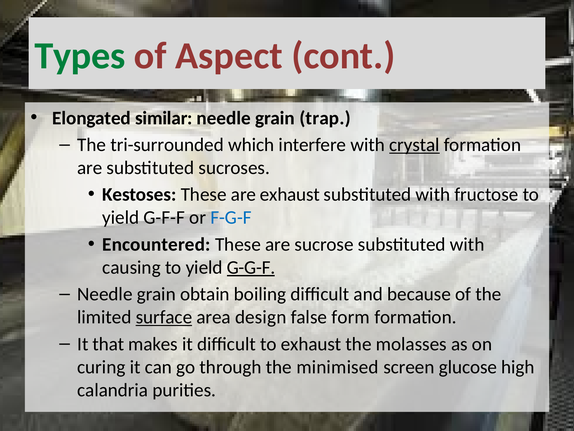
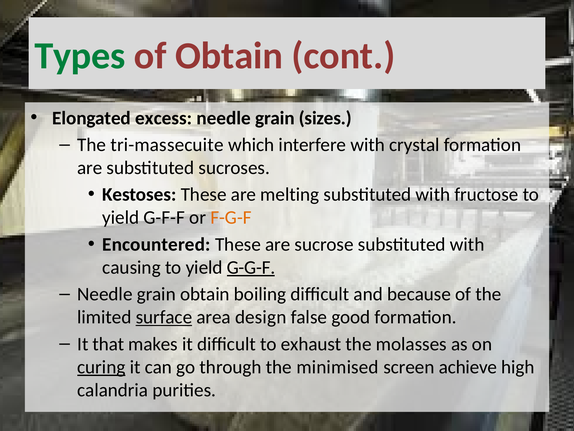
of Aspect: Aspect -> Obtain
similar: similar -> excess
trap: trap -> sizes
tri-surrounded: tri-surrounded -> tri-massecuite
crystal underline: present -> none
are exhaust: exhaust -> melting
F-G-F colour: blue -> orange
form: form -> good
curing underline: none -> present
glucose: glucose -> achieve
